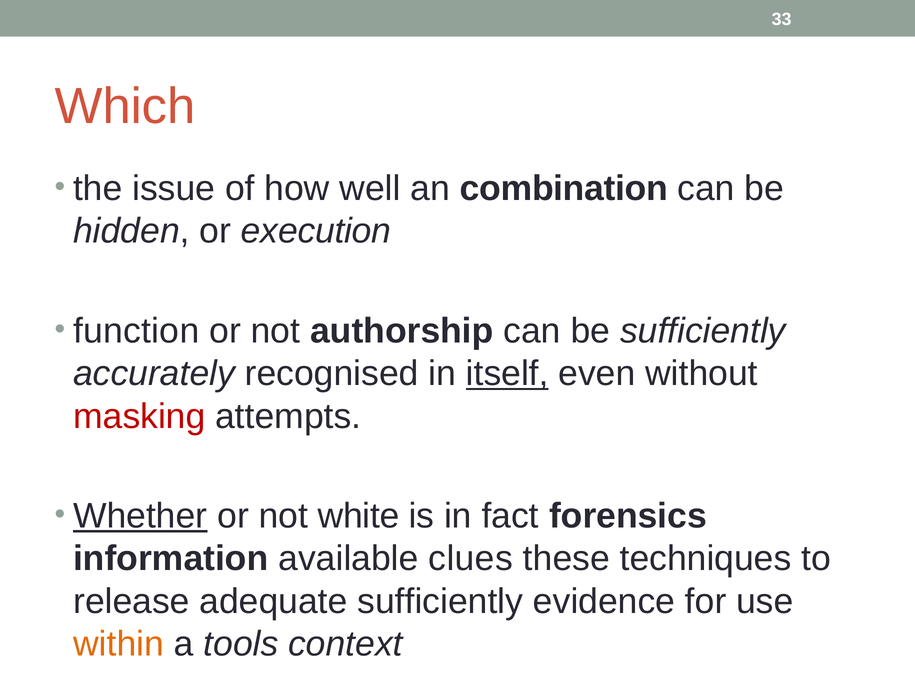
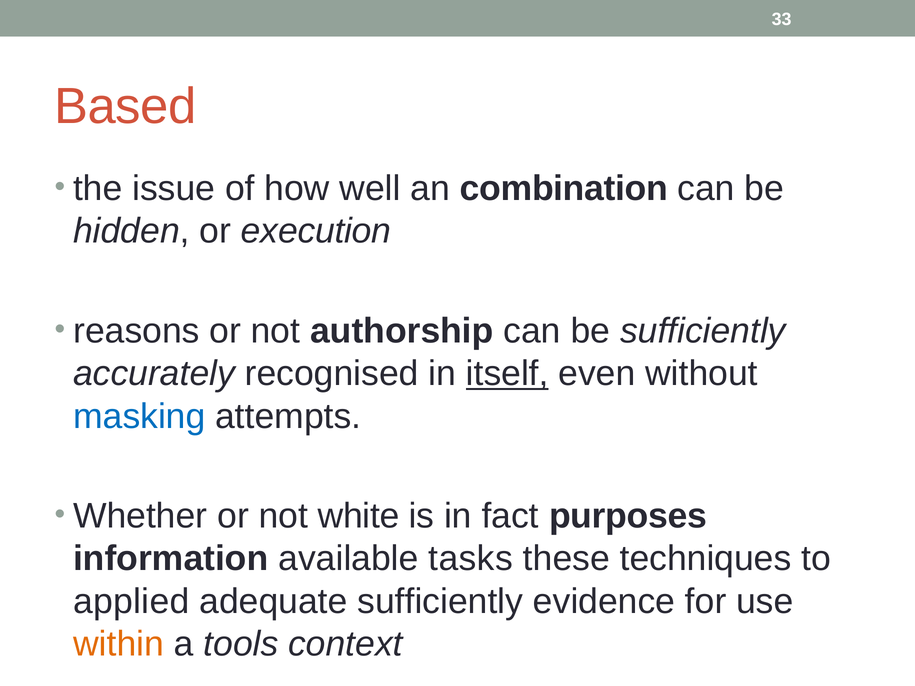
Which: Which -> Based
function: function -> reasons
masking colour: red -> blue
Whether underline: present -> none
forensics: forensics -> purposes
clues: clues -> tasks
release: release -> applied
